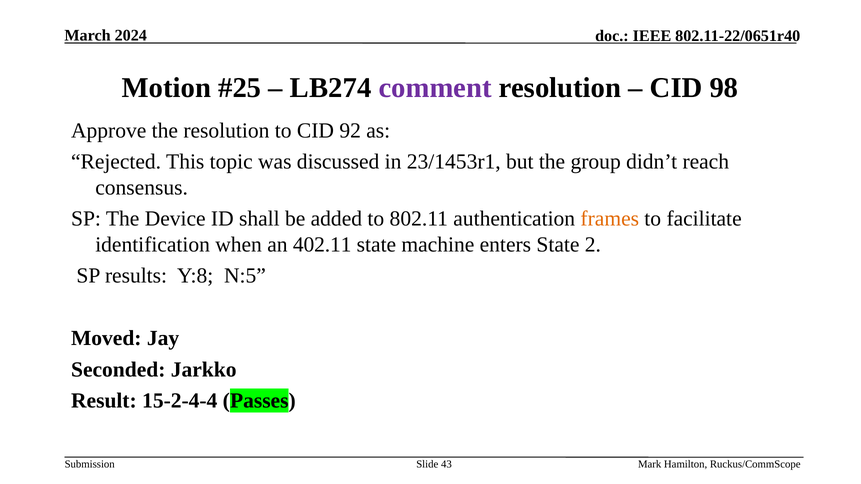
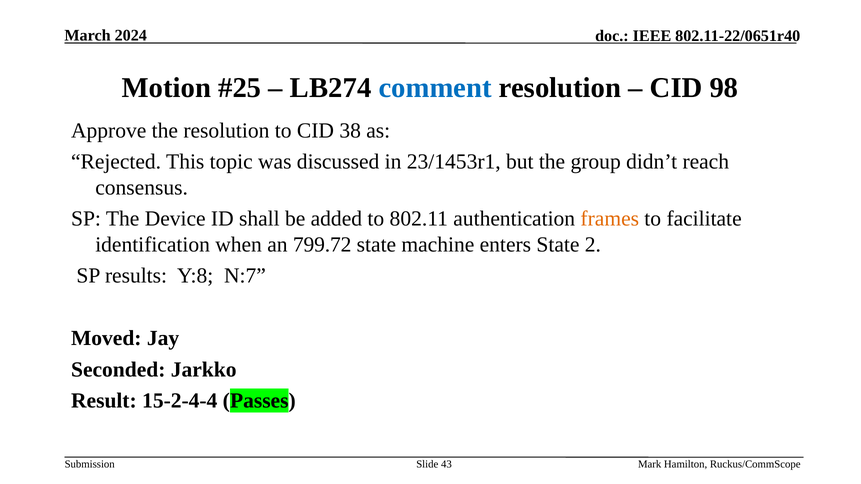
comment colour: purple -> blue
92: 92 -> 38
402.11: 402.11 -> 799.72
N:5: N:5 -> N:7
